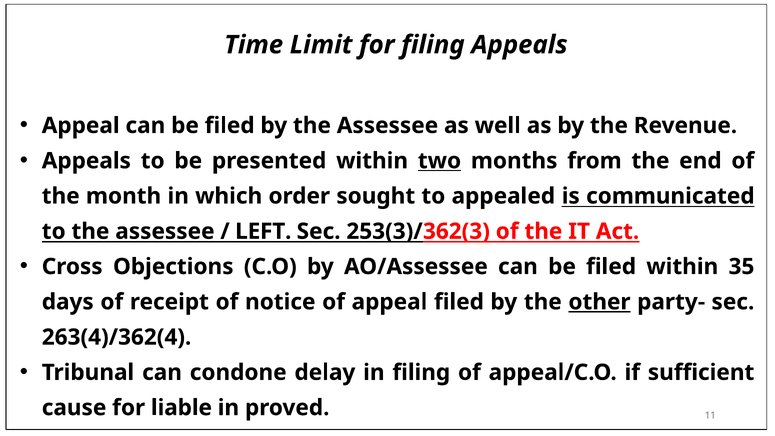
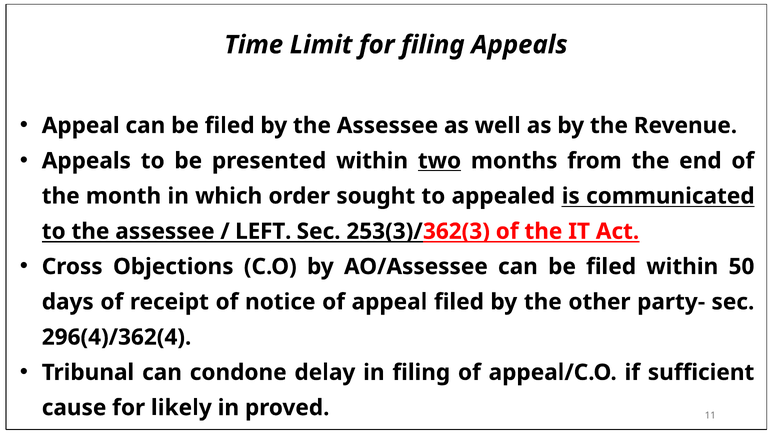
35: 35 -> 50
other underline: present -> none
263(4)/362(4: 263(4)/362(4 -> 296(4)/362(4
liable: liable -> likely
